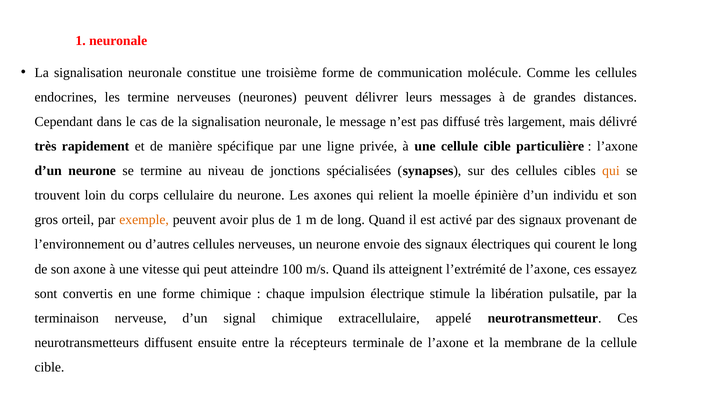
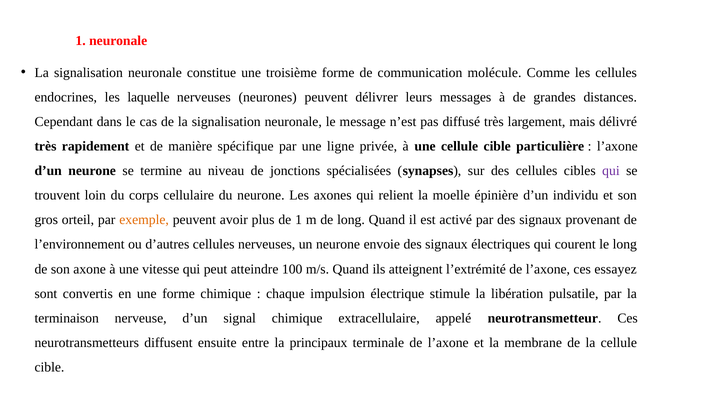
les termine: termine -> laquelle
qui at (611, 171) colour: orange -> purple
récepteurs: récepteurs -> principaux
